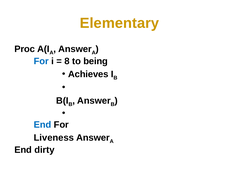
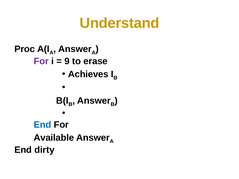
Elementary: Elementary -> Understand
For at (41, 61) colour: blue -> purple
8: 8 -> 9
being: being -> erase
Liveness: Liveness -> Available
